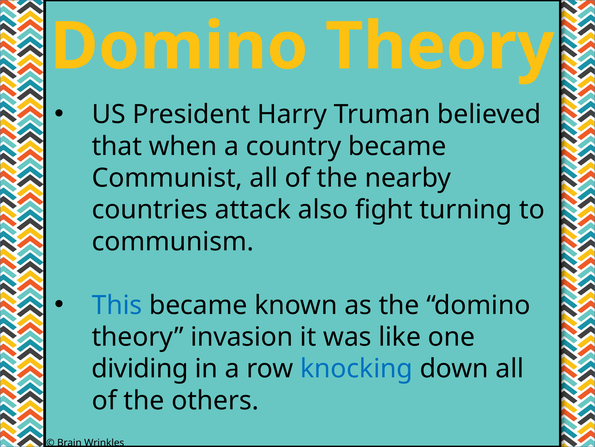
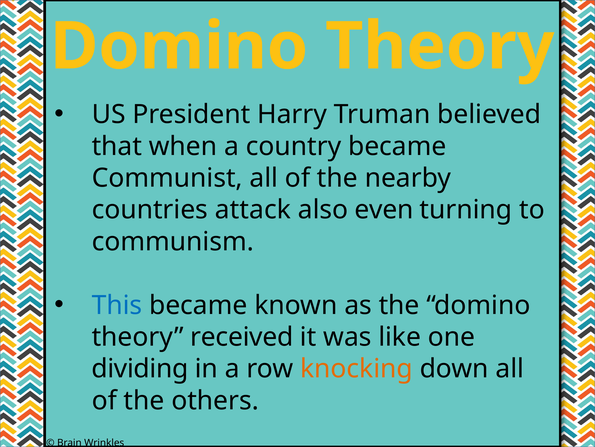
fight: fight -> even
invasion: invasion -> received
knocking colour: blue -> orange
